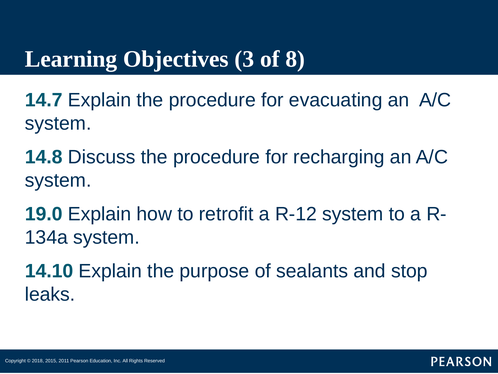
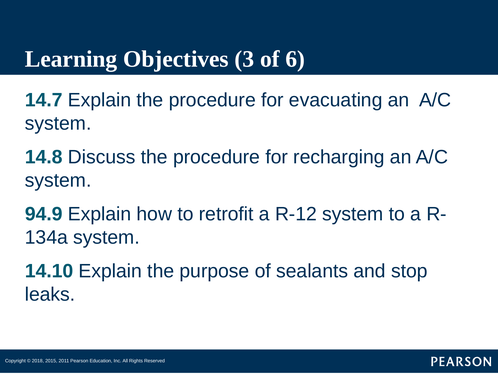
8: 8 -> 6
19.0: 19.0 -> 94.9
